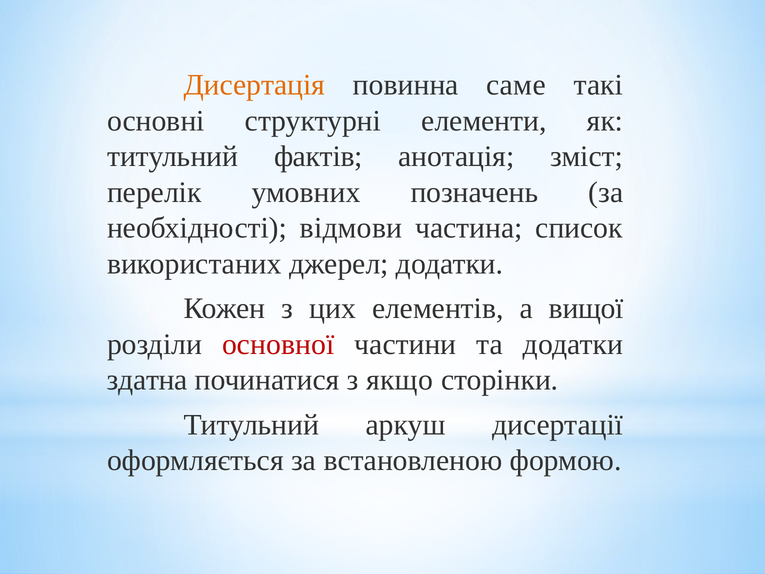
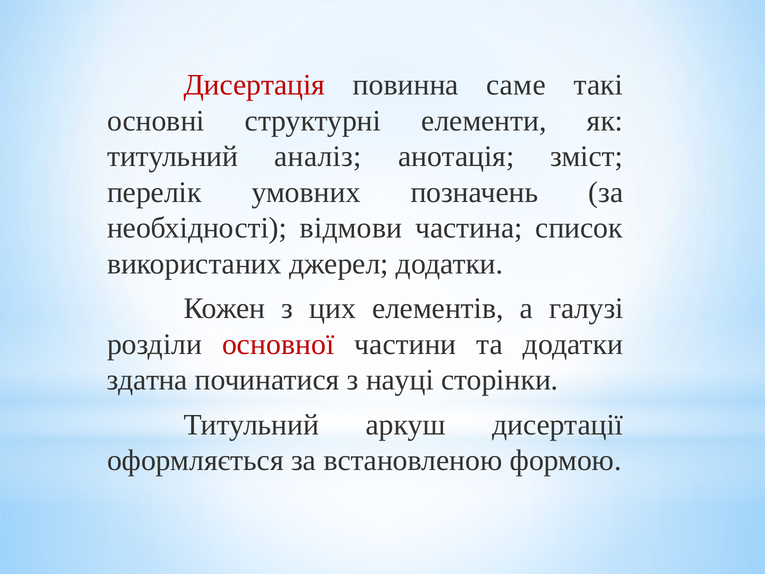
Дисертація colour: orange -> red
фактів: фактів -> аналіз
вищої: вищої -> галузі
якщо: якщо -> науці
